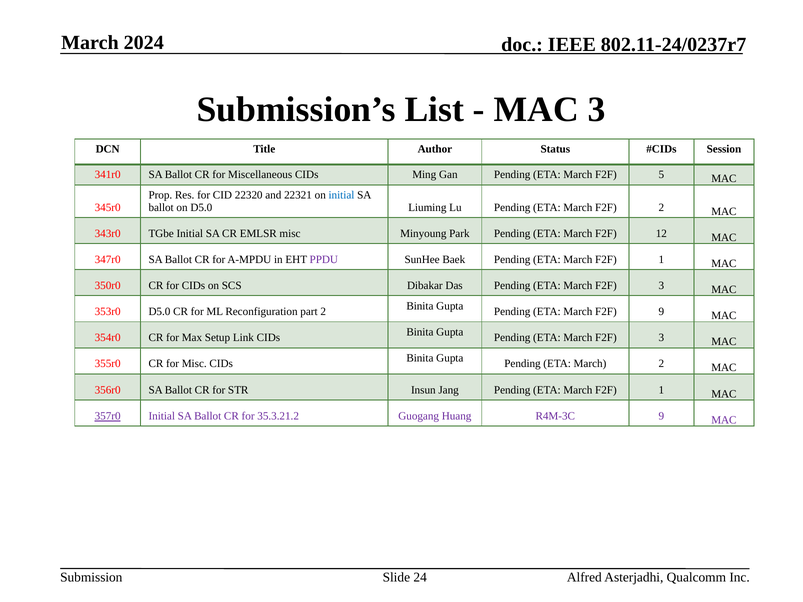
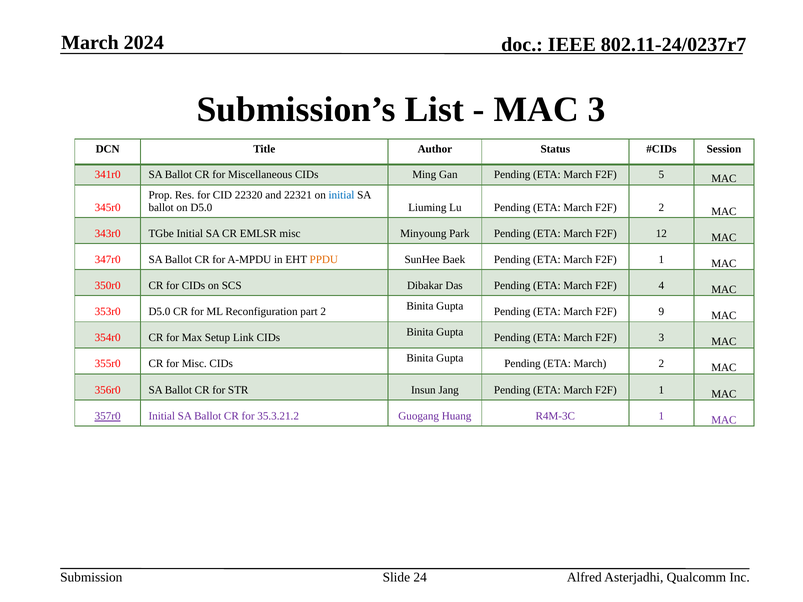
PPDU colour: purple -> orange
3 at (661, 286): 3 -> 4
R4M-3C 9: 9 -> 1
